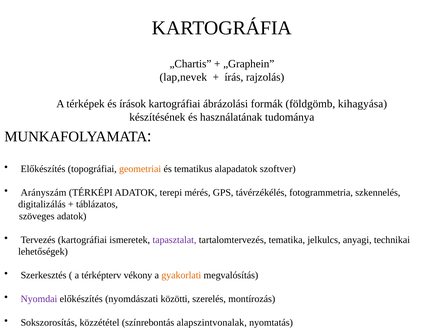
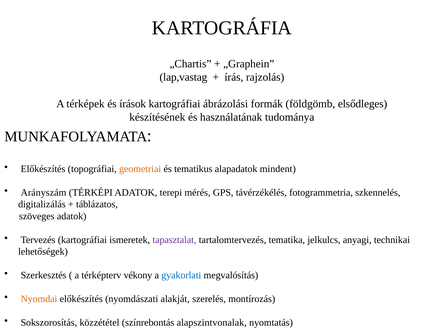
lap,nevek: lap,nevek -> lap,vastag
kihagyása: kihagyása -> elsődleges
szoftver: szoftver -> mindent
gyakorlati colour: orange -> blue
Nyomdai colour: purple -> orange
közötti: közötti -> alakját
